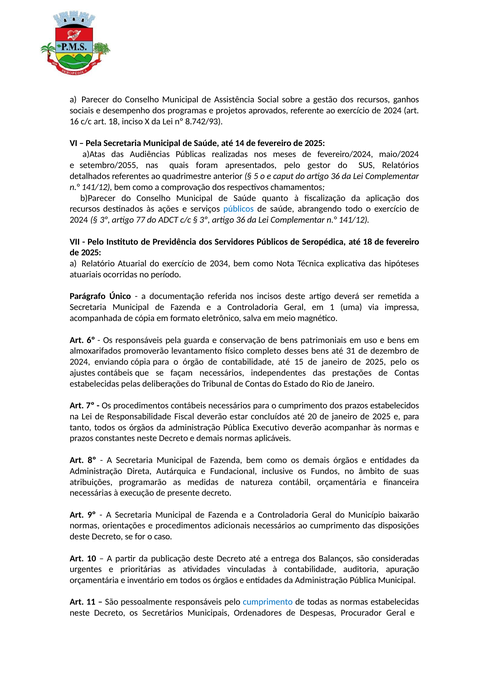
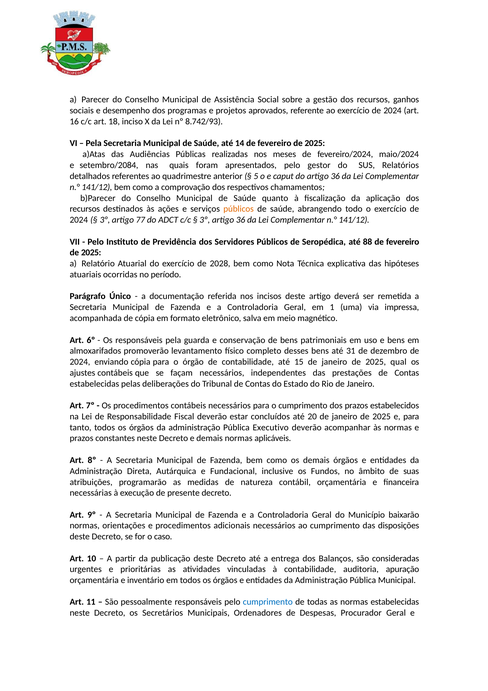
setembro/2055: setembro/2055 -> setembro/2084
públicos at (239, 209) colour: blue -> orange
até 18: 18 -> 88
2034: 2034 -> 2028
2025 pelo: pelo -> qual
